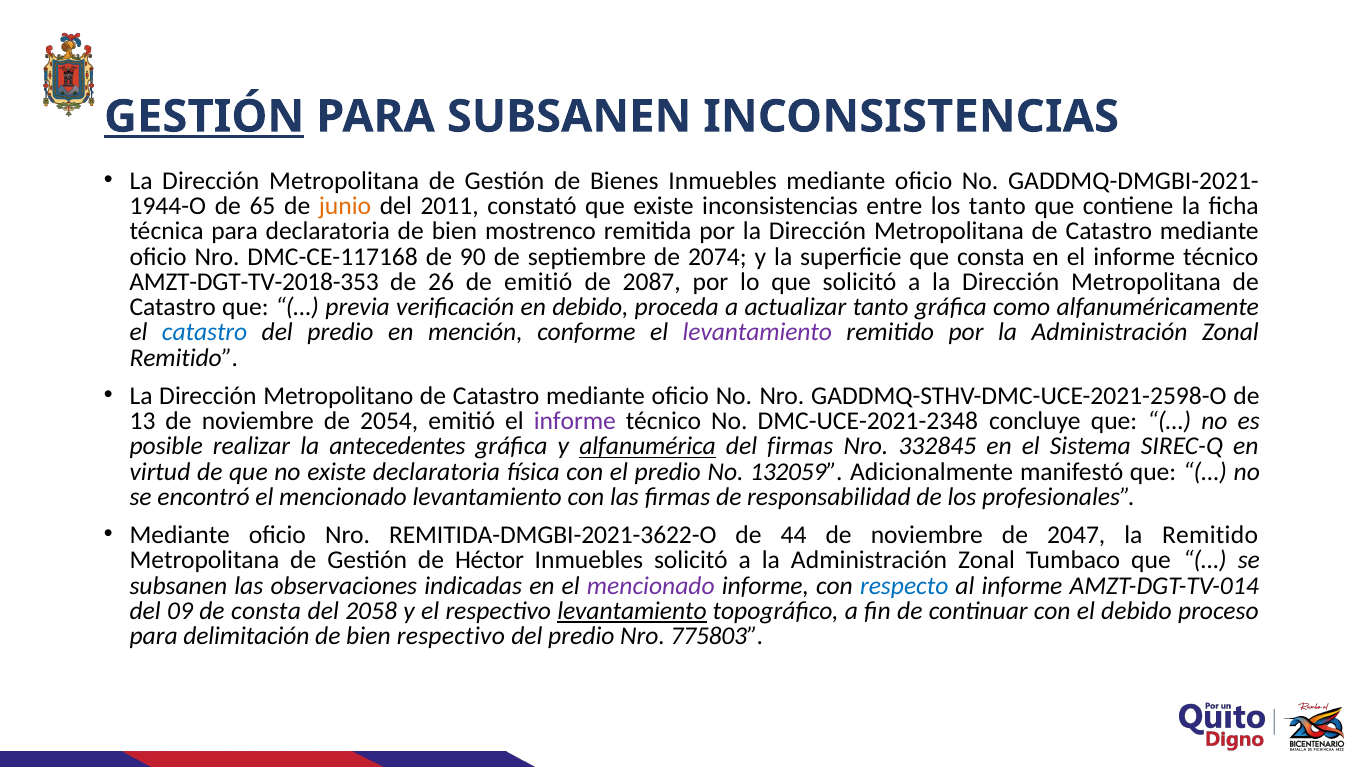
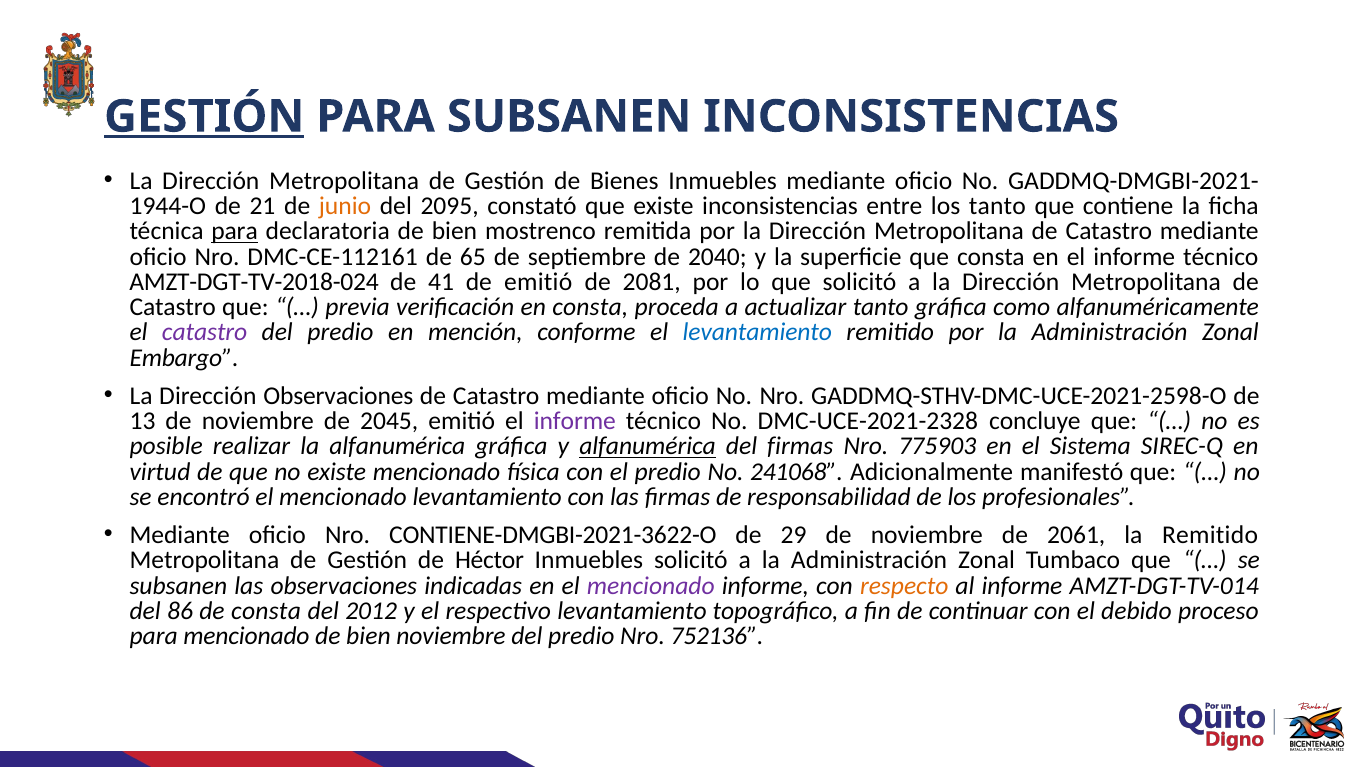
65: 65 -> 21
2011: 2011 -> 2095
para at (235, 231) underline: none -> present
DMC-CE-117168: DMC-CE-117168 -> DMC-CE-112161
90: 90 -> 65
2074: 2074 -> 2040
AMZT-DGT-TV-2018-353: AMZT-DGT-TV-2018-353 -> AMZT-DGT-TV-2018-024
26: 26 -> 41
2087: 2087 -> 2081
en debido: debido -> consta
catastro at (205, 333) colour: blue -> purple
levantamiento at (757, 333) colour: purple -> blue
Remitido at (184, 358): Remitido -> Embargo
Dirección Metropolitano: Metropolitano -> Observaciones
2054: 2054 -> 2045
DMC-UCE-2021-2348: DMC-UCE-2021-2348 -> DMC-UCE-2021-2328
la antecedentes: antecedentes -> alfanumérica
332845: 332845 -> 775903
existe declaratoria: declaratoria -> mencionado
132059: 132059 -> 241068
REMITIDA-DMGBI-2021-3622-O: REMITIDA-DMGBI-2021-3622-O -> CONTIENE-DMGBI-2021-3622-O
44: 44 -> 29
2047: 2047 -> 2061
respecto colour: blue -> orange
09: 09 -> 86
2058: 2058 -> 2012
levantamiento at (632, 611) underline: present -> none
para delimitación: delimitación -> mencionado
bien respectivo: respectivo -> noviembre
775803: 775803 -> 752136
